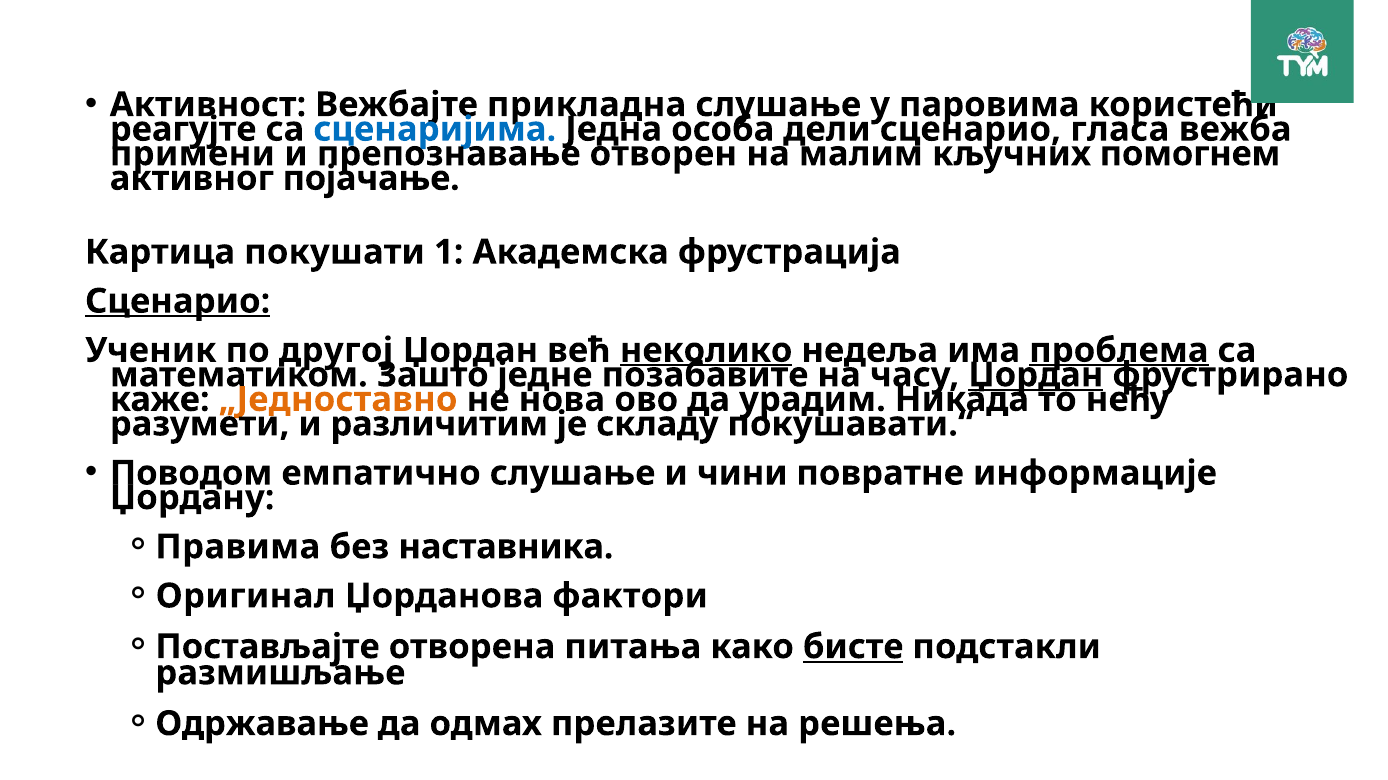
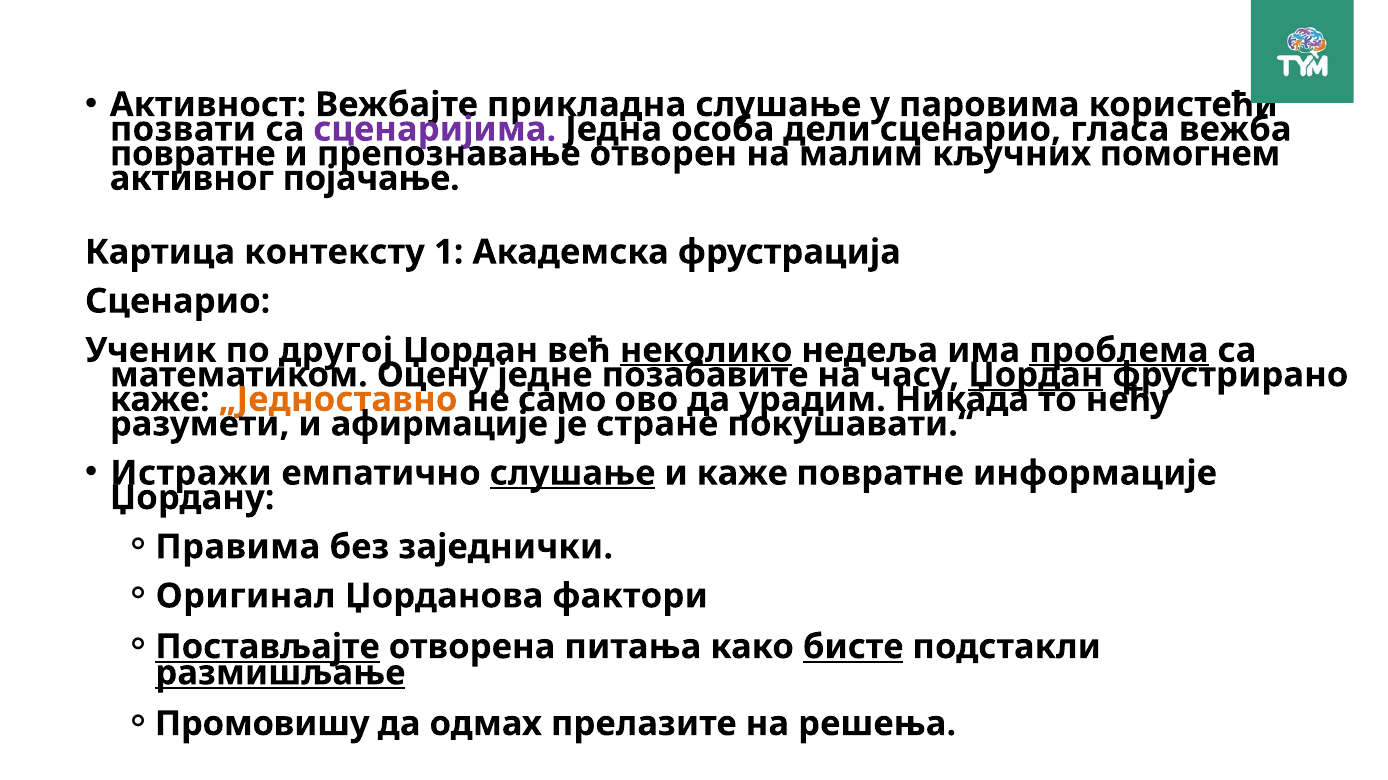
реагујте: реагујте -> позвати
сценаријима colour: blue -> purple
примени at (192, 154): примени -> повратне
покушати: покушати -> контексту
Сценарио at (178, 302) underline: present -> none
Зашто: Зашто -> Оцену
нова: нова -> само
различитим: различитим -> афирмације
складу: складу -> стране
Поводом: Поводом -> Истражи
слушање at (573, 474) underline: none -> present
и чини: чини -> каже
наставника: наставника -> заједнички
Постављајте underline: none -> present
размишљање underline: none -> present
Одржавање: Одржавање -> Промовишу
